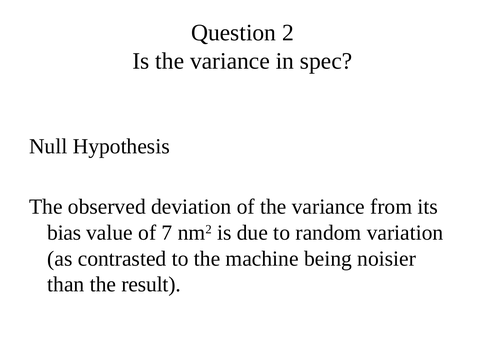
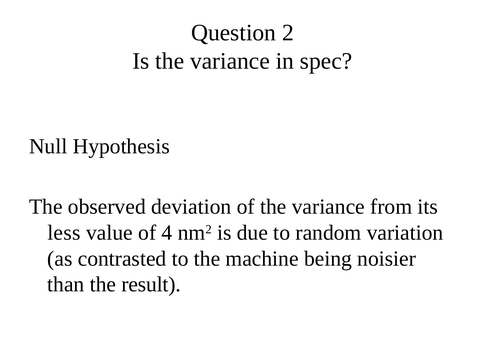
bias: bias -> less
7: 7 -> 4
